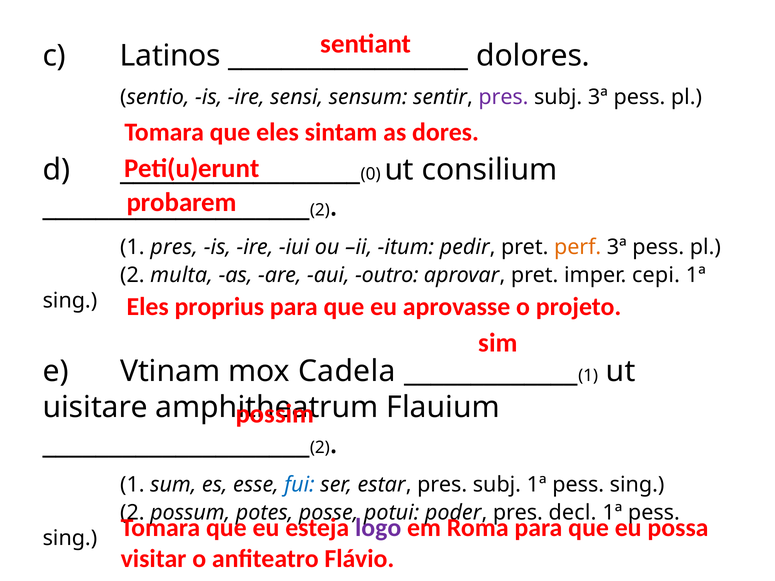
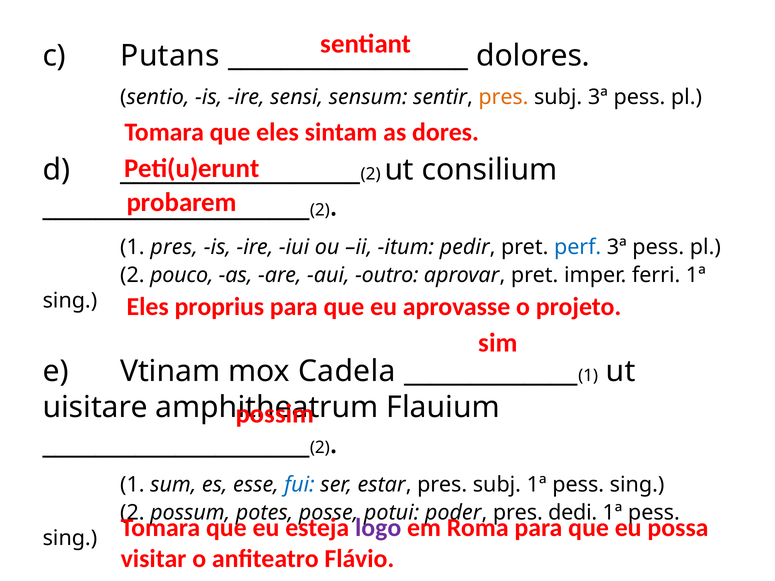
Latinos: Latinos -> Putans
pres at (503, 97) colour: purple -> orange
0 at (371, 174): 0 -> 2
perf colour: orange -> blue
multa: multa -> pouco
cepi: cepi -> ferri
decl: decl -> dedi
